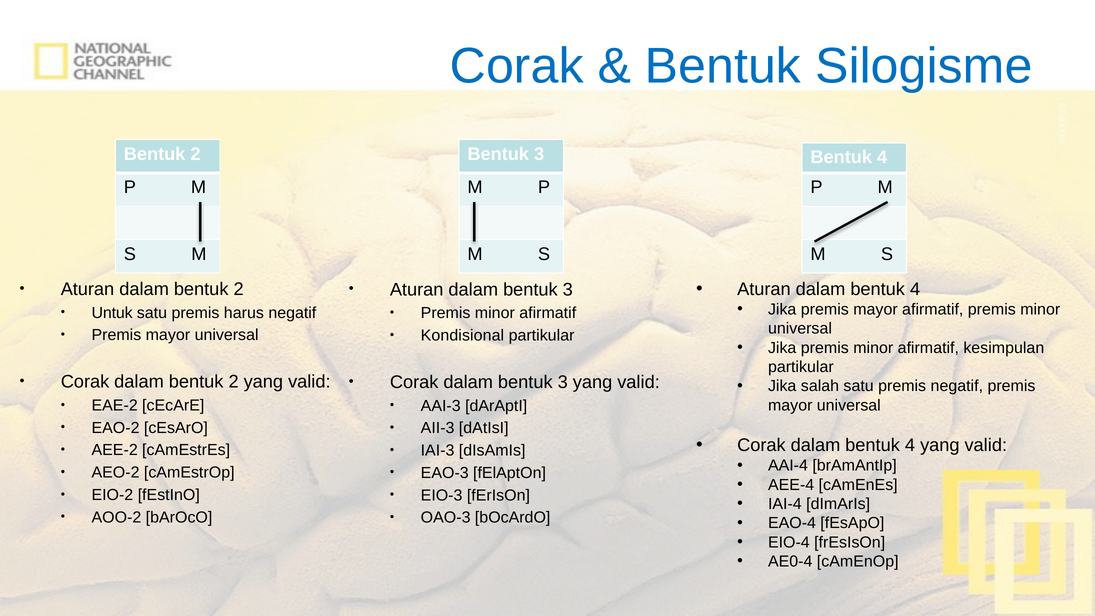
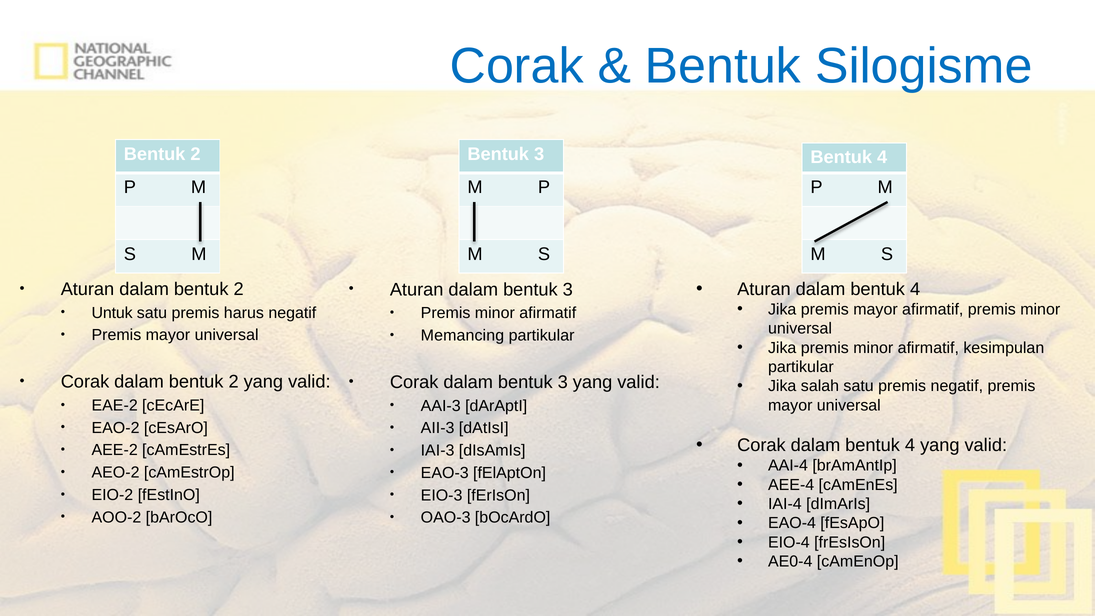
Kondisional: Kondisional -> Memancing
